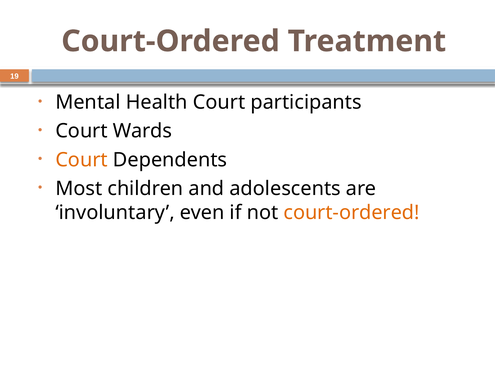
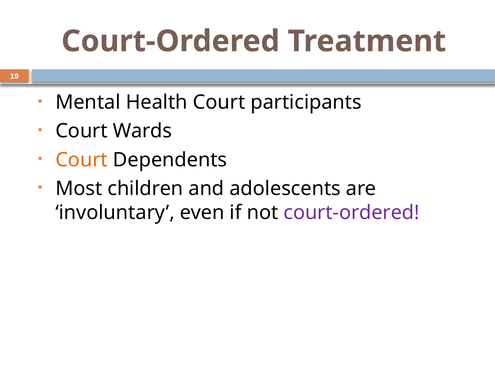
court-ordered at (352, 213) colour: orange -> purple
